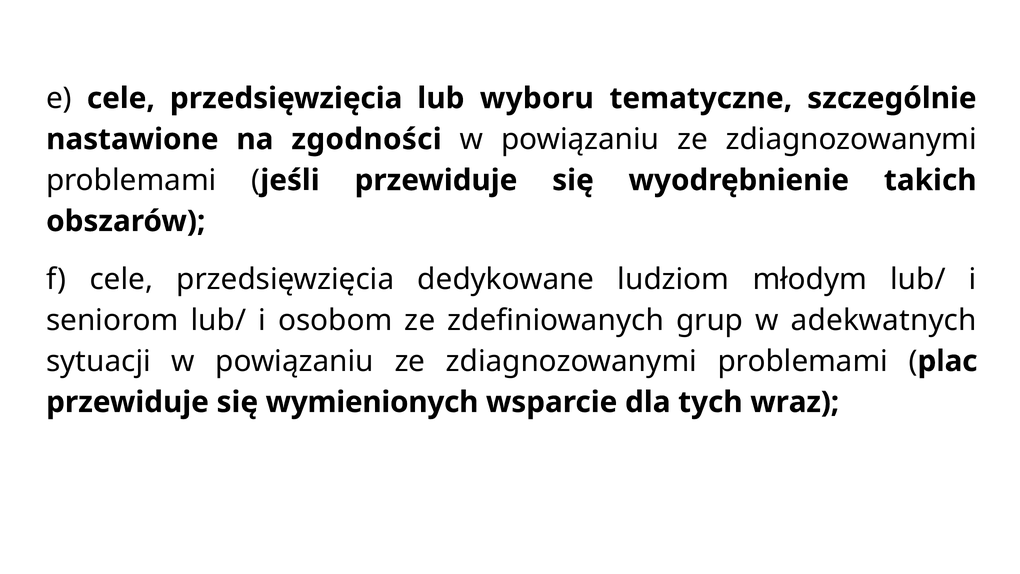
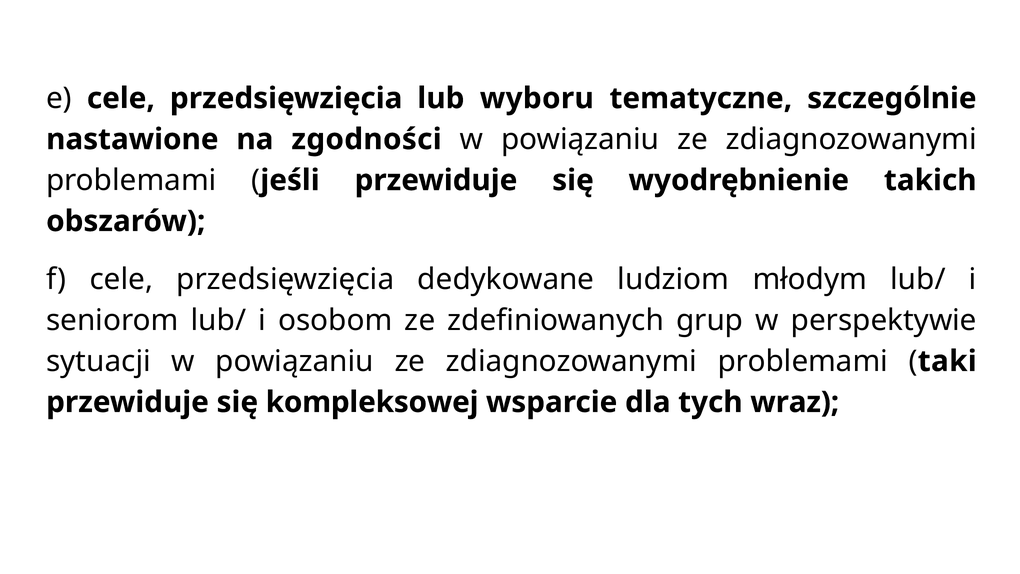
adekwatnych: adekwatnych -> perspektywie
plac: plac -> taki
wymienionych: wymienionych -> kompleksowej
